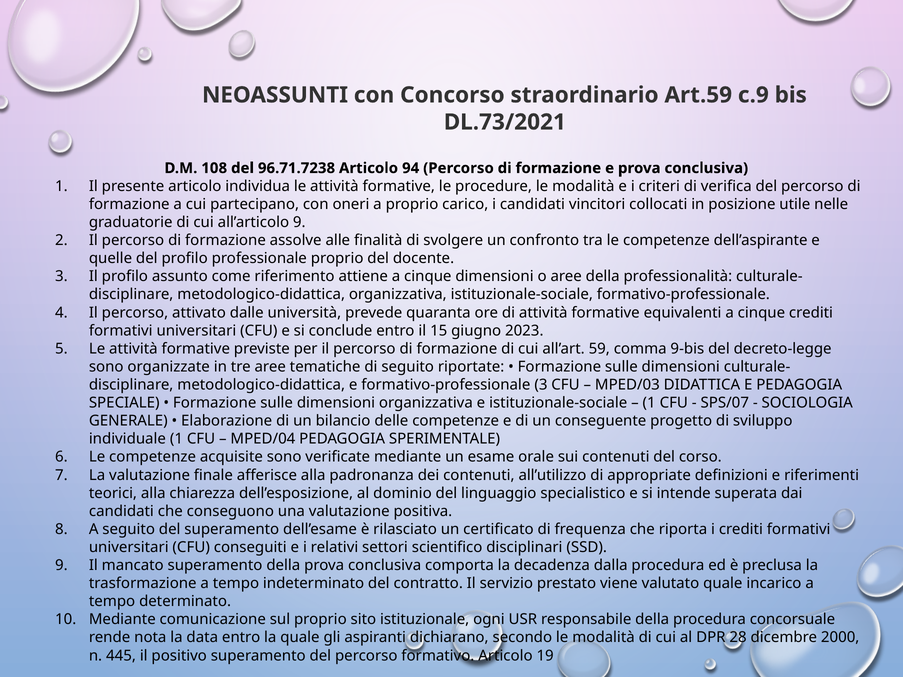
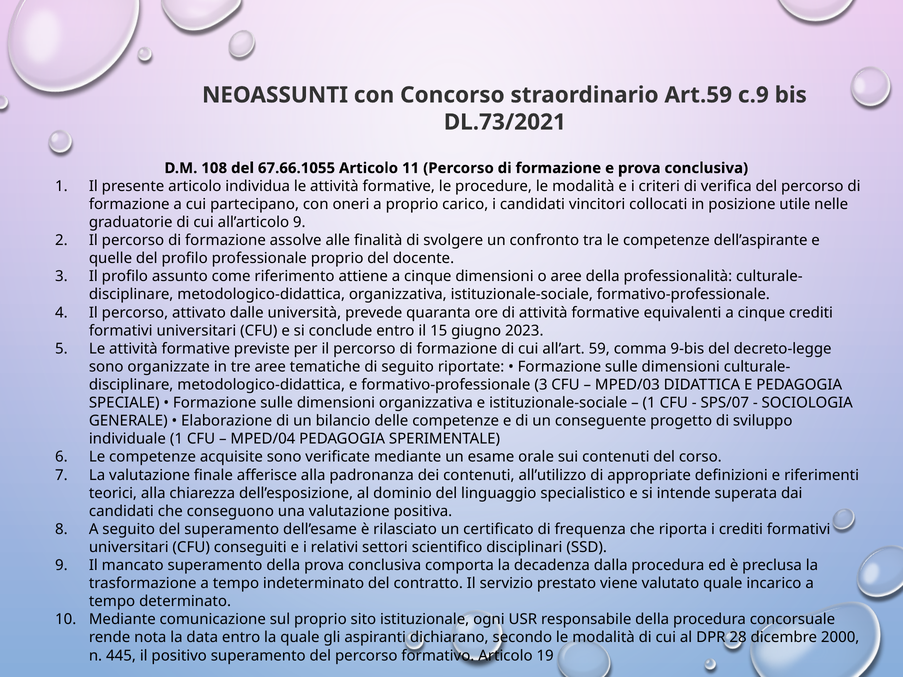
96.71.7238: 96.71.7238 -> 67.66.1055
94: 94 -> 11
